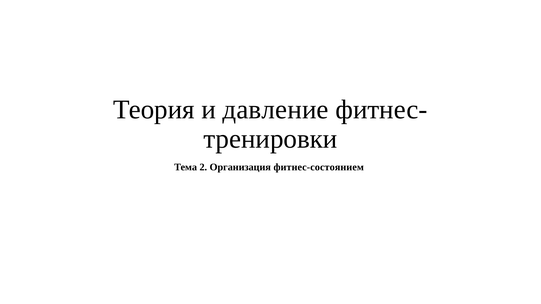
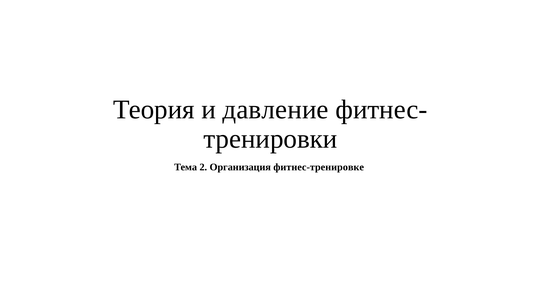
фитнес-состоянием: фитнес-состоянием -> фитнес-тренировке
